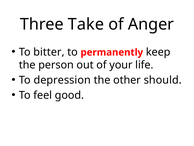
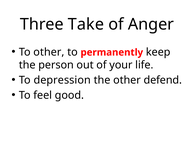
To bitter: bitter -> other
should: should -> defend
